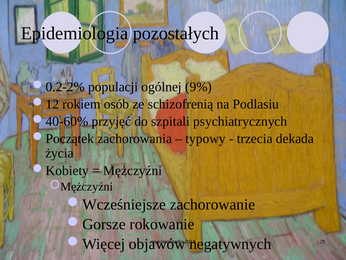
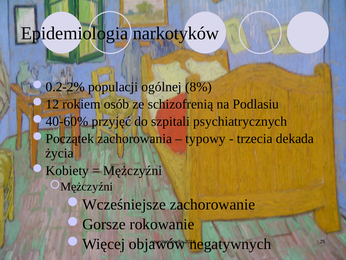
pozostałych: pozostałych -> narkotyków
9%: 9% -> 8%
